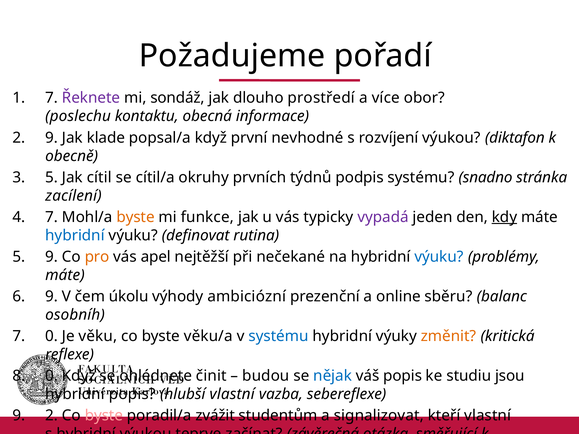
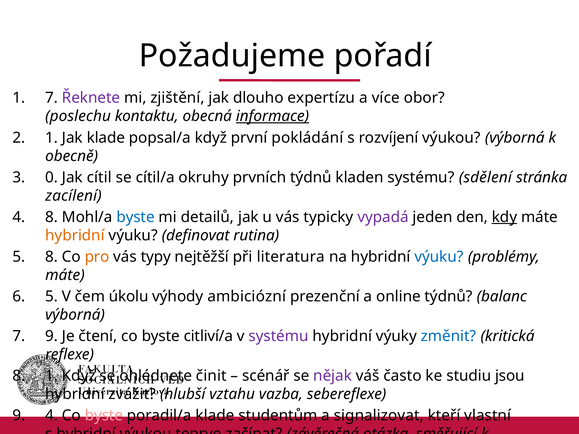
sondáž: sondáž -> zjištění
prostředí: prostředí -> expertízu
informace underline: none -> present
2 9: 9 -> 1
nevhodné: nevhodné -> pokládání
výukou diktafon: diktafon -> výborná
3 5: 5 -> 0
podpis: podpis -> kladen
snadno: snadno -> sdělení
4 7: 7 -> 8
byste at (136, 217) colour: orange -> blue
funkce: funkce -> detailů
hybridní at (75, 235) colour: blue -> orange
5 9: 9 -> 8
apel: apel -> typy
nečekané: nečekané -> literatura
6 9: 9 -> 5
online sběru: sběru -> týdnů
osobníh at (75, 315): osobníh -> výborná
7 0: 0 -> 9
věku: věku -> čtení
věku/a: věku/a -> citliví/a
systému at (279, 336) colour: blue -> purple
změnit colour: orange -> blue
8 0: 0 -> 1
budou: budou -> scénář
nějak colour: blue -> purple
váš popis: popis -> často
hybridní popis: popis -> zvážit
hlubší vlastní: vlastní -> vztahu
9 2: 2 -> 4
poradil/a zvážit: zvážit -> klade
